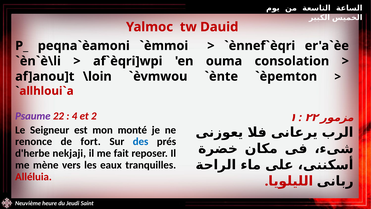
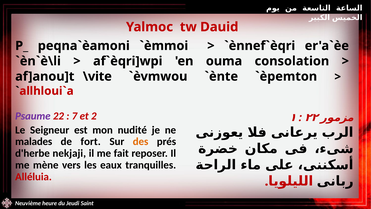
\loin: \loin -> \vite
4: 4 -> 7
monté: monté -> nudité
renonce: renonce -> malades
des colour: blue -> orange
